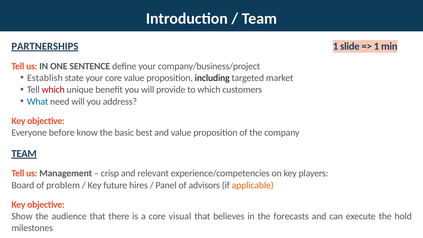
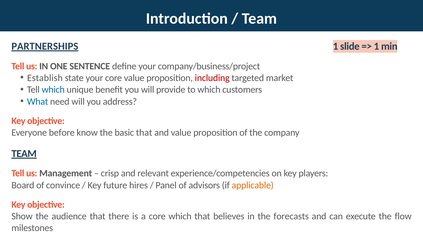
including colour: black -> red
which at (53, 90) colour: red -> blue
basic best: best -> that
problem: problem -> convince
core visual: visual -> which
hold: hold -> flow
